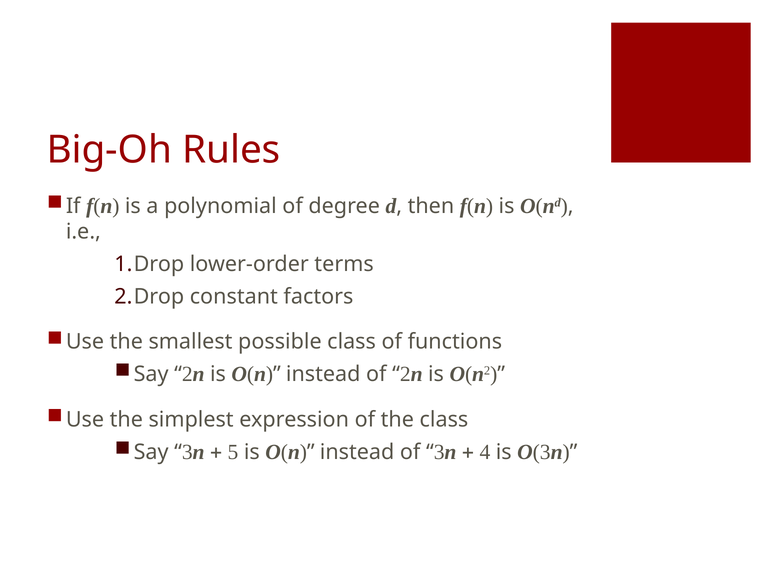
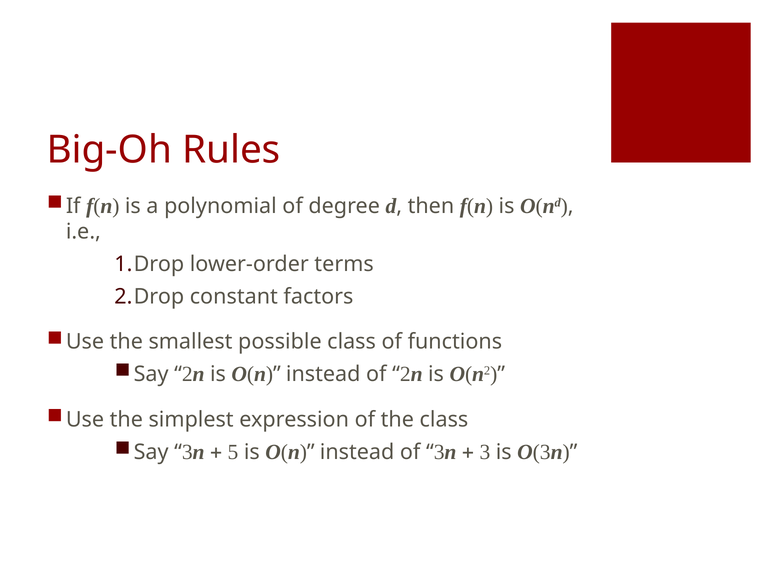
4: 4 -> 3
